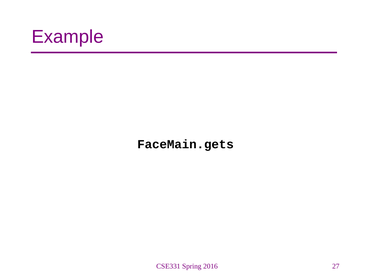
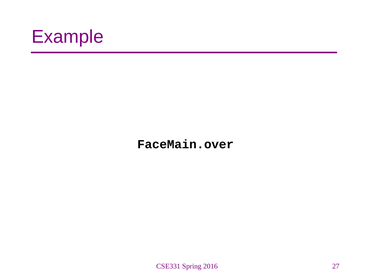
FaceMain.gets: FaceMain.gets -> FaceMain.over
